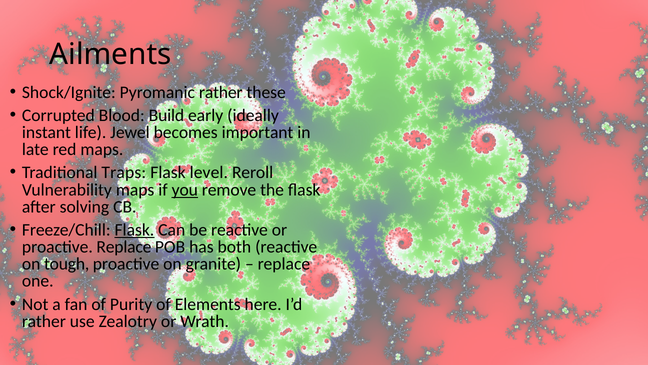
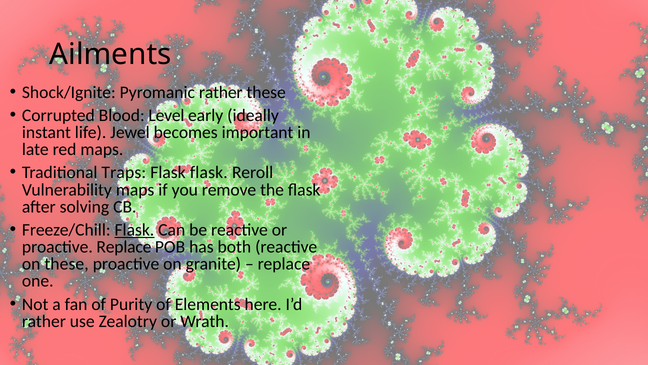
Build: Build -> Level
Flask level: level -> flask
you underline: present -> none
on tough: tough -> these
